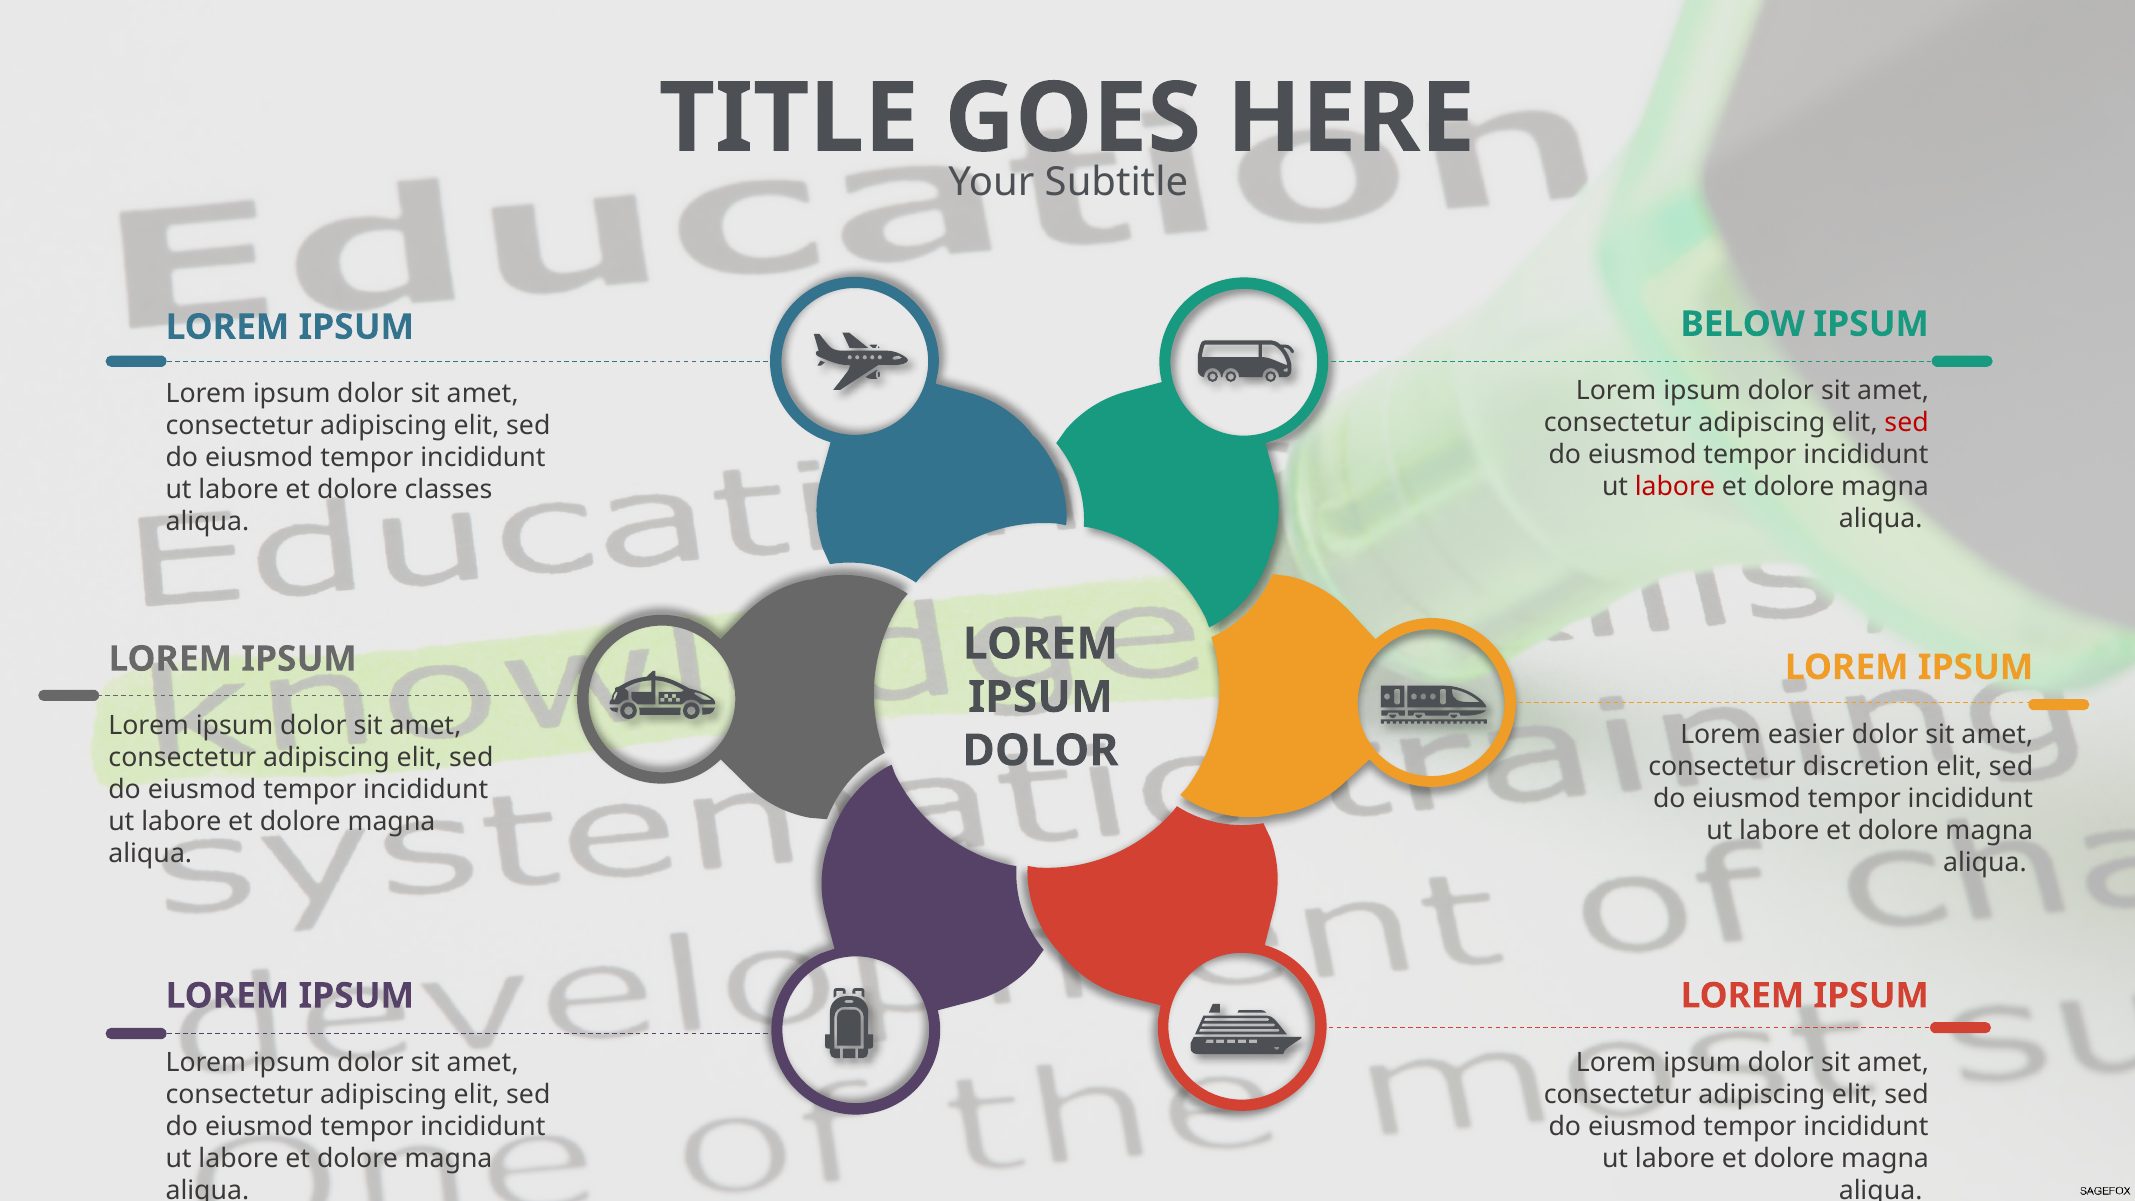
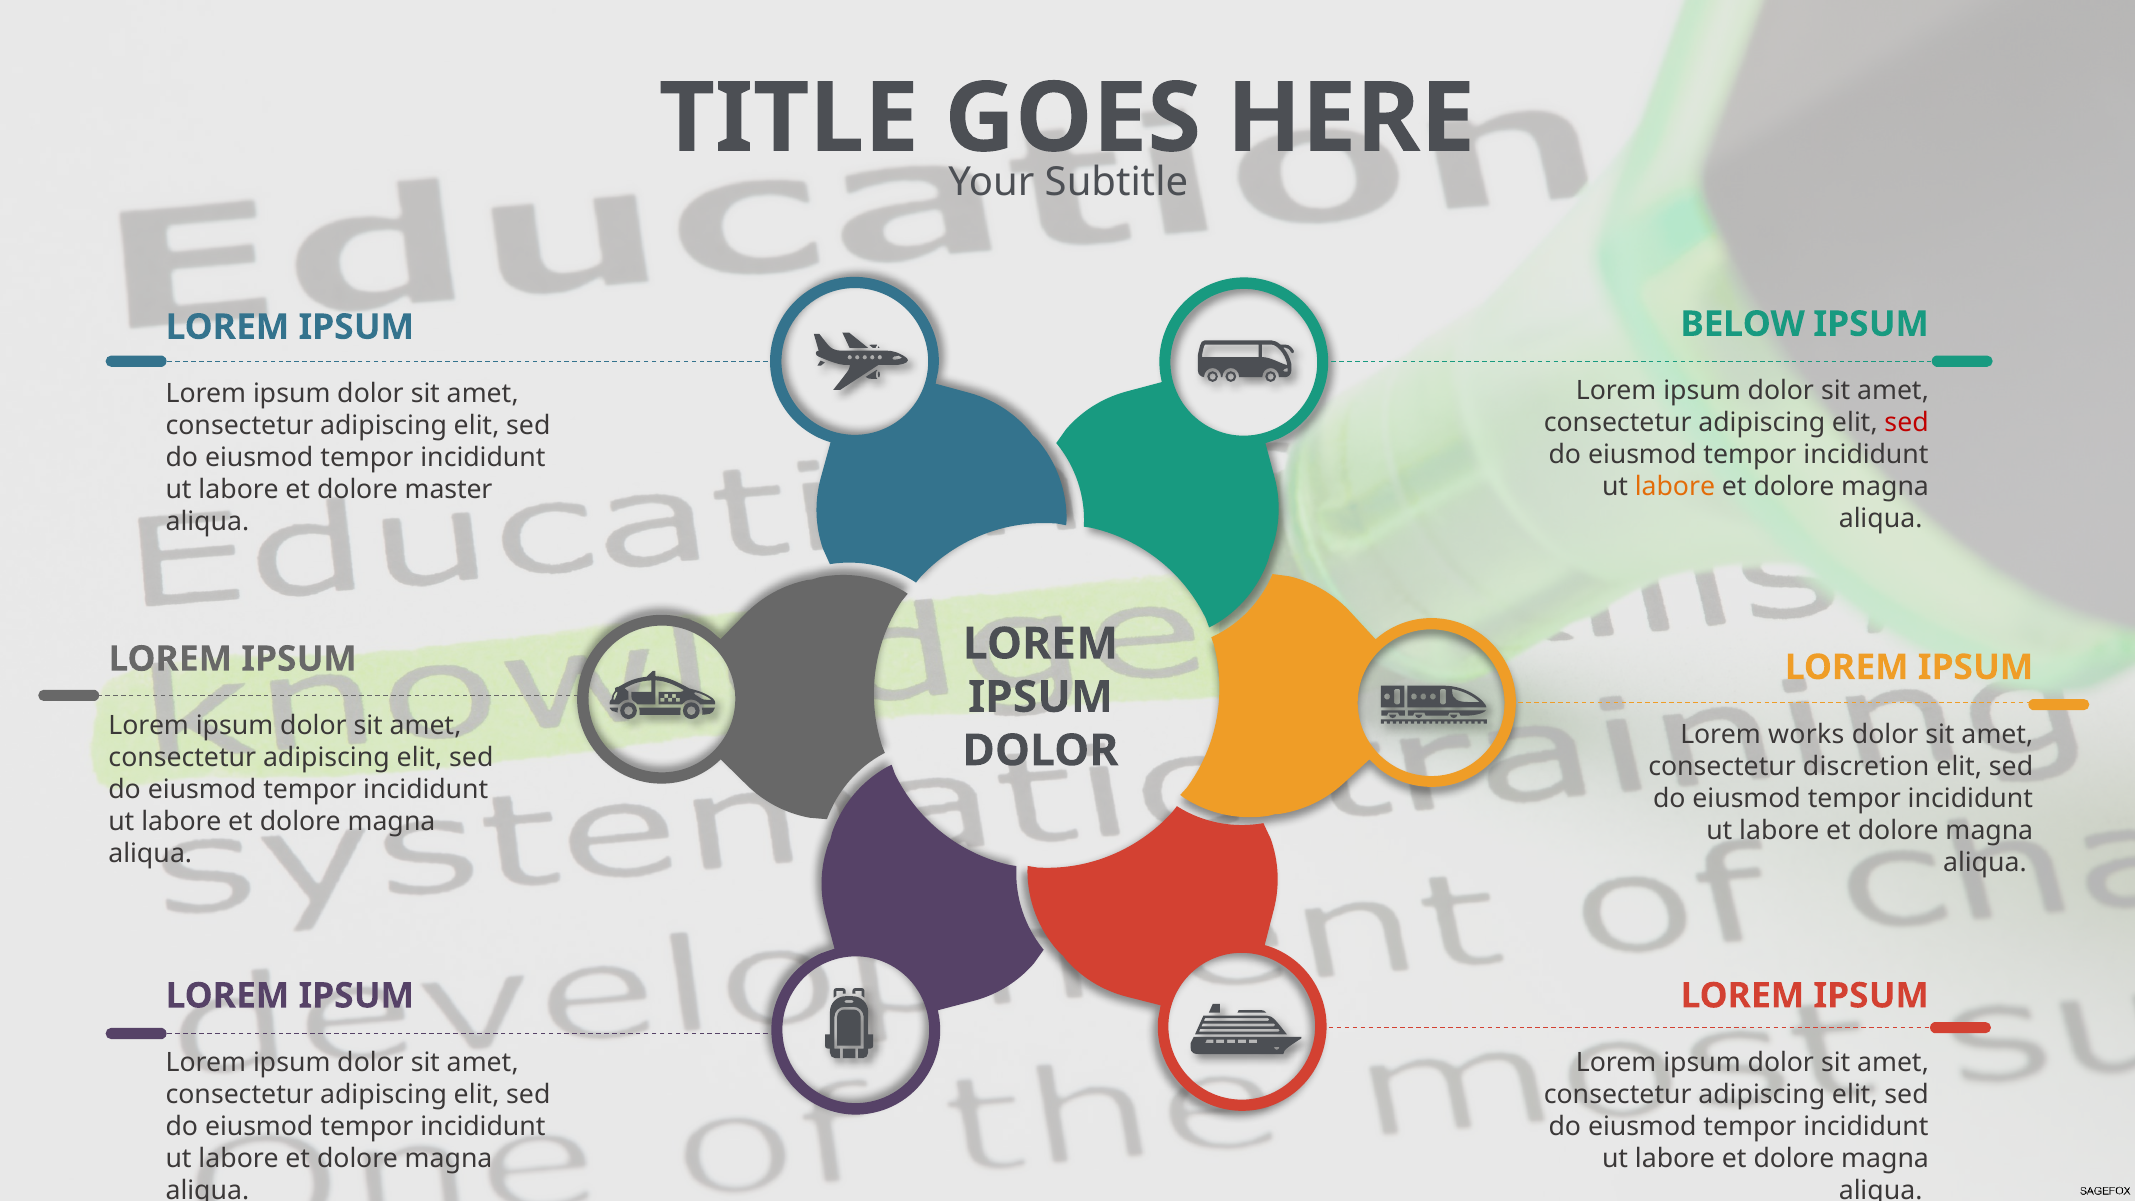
labore at (1675, 487) colour: red -> orange
classes: classes -> master
easier: easier -> works
